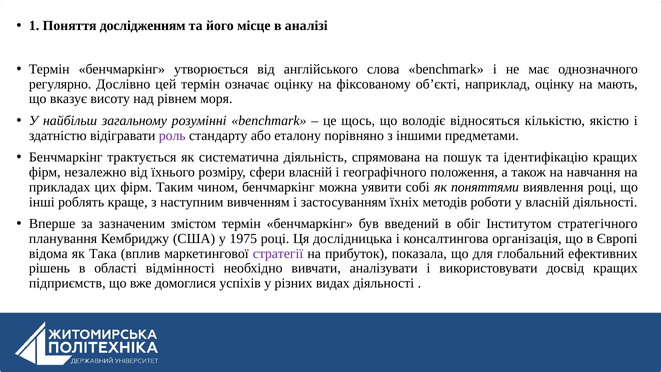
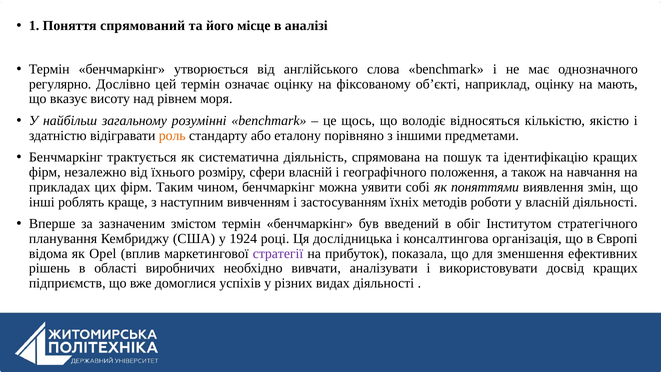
дослідженням: дослідженням -> спрямований
роль colour: purple -> orange
виявлення році: році -> змін
1975: 1975 -> 1924
Така: Така -> Opel
глобальний: глобальний -> зменшення
відмінності: відмінності -> виробничих
